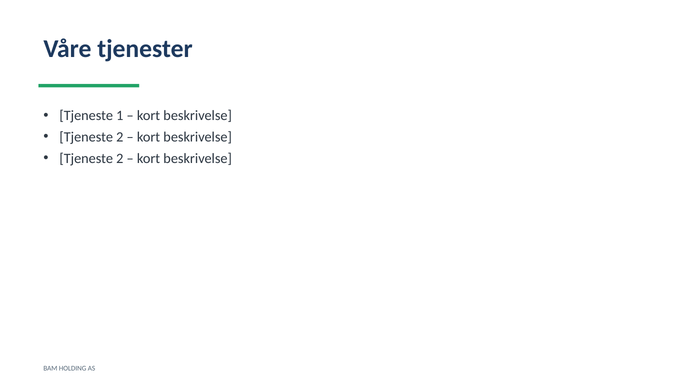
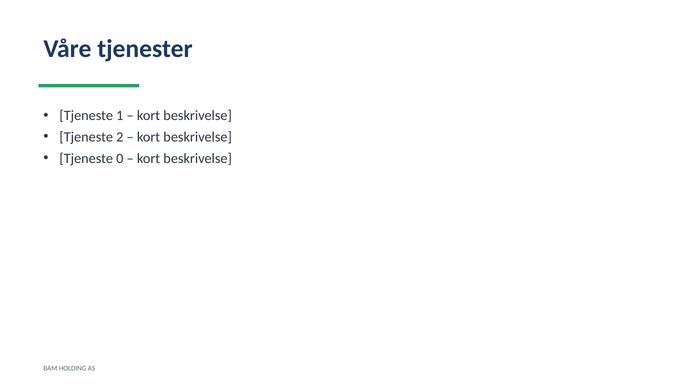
2 at (120, 158): 2 -> 0
